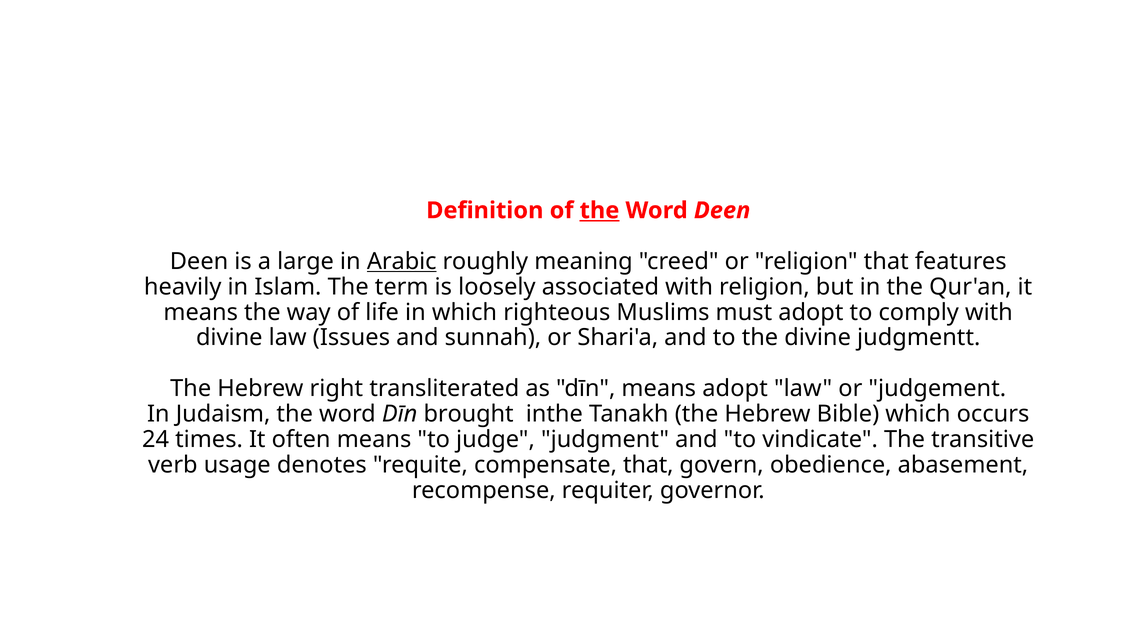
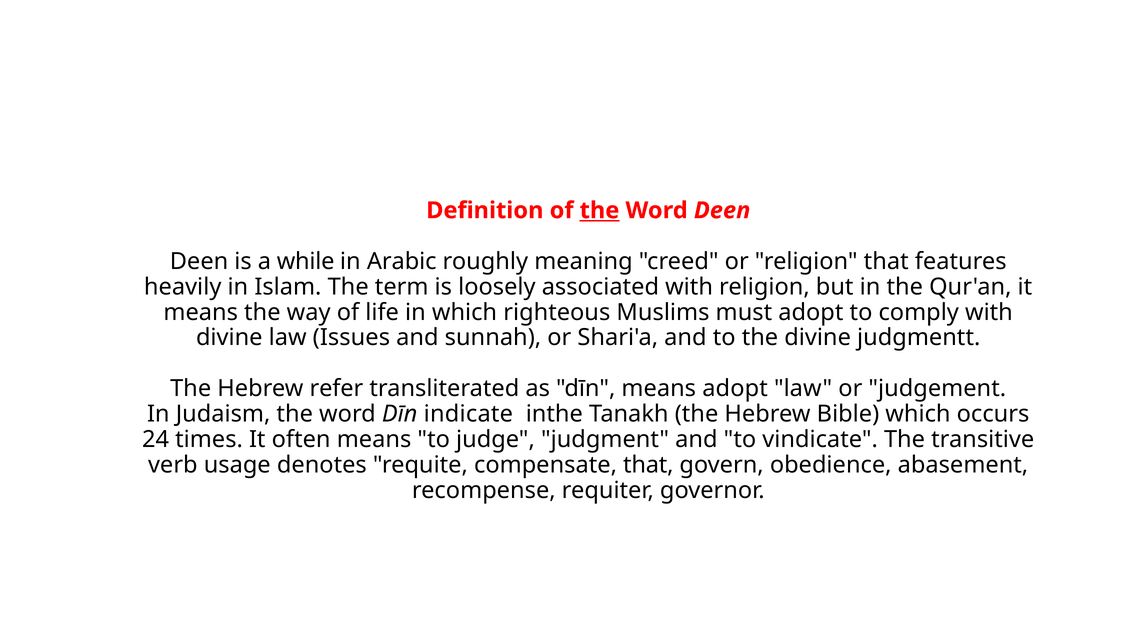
large: large -> while
Arabic underline: present -> none
right: right -> refer
brought: brought -> indicate
